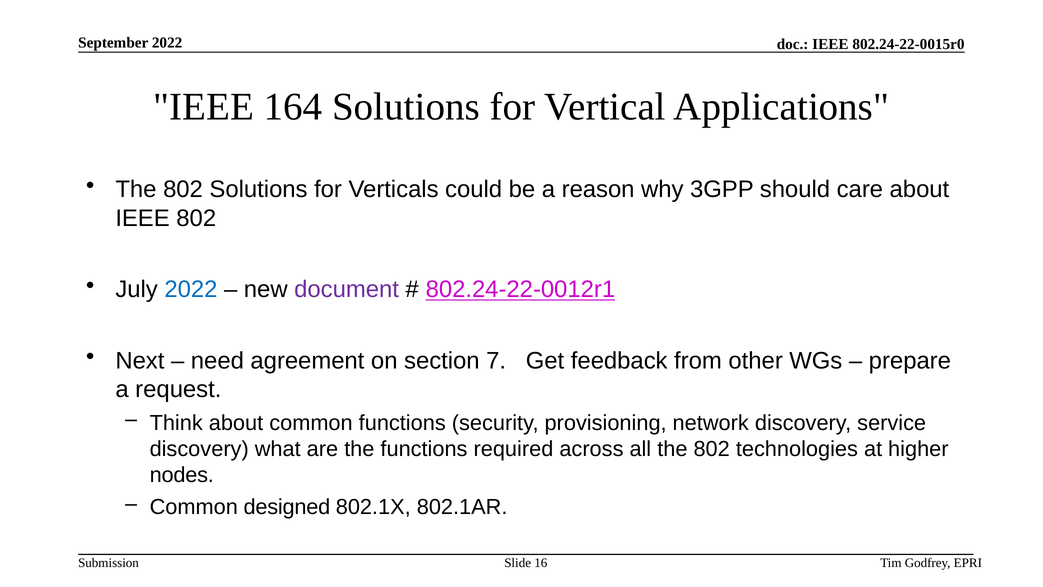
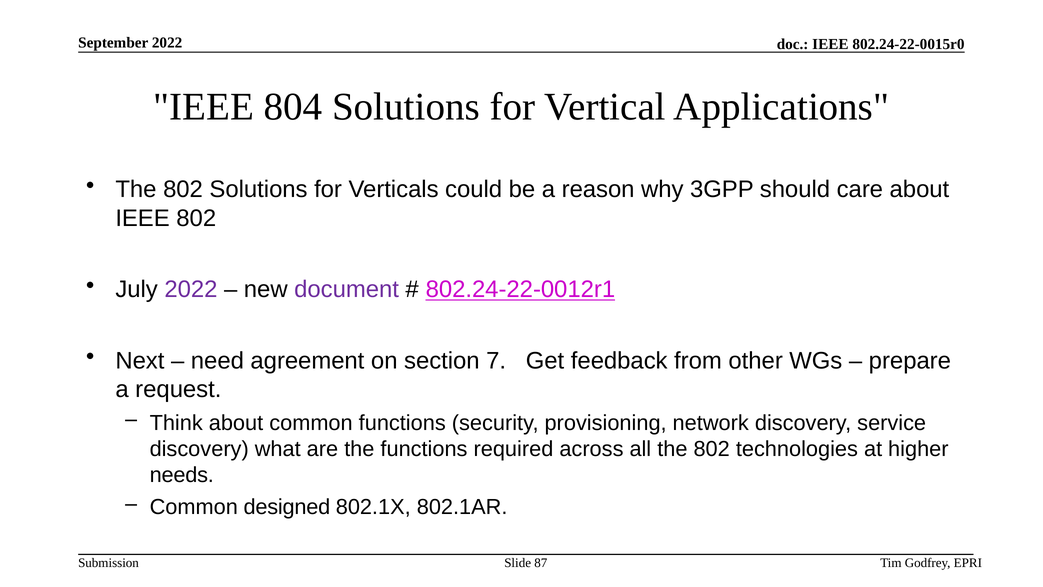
164: 164 -> 804
2022 at (191, 289) colour: blue -> purple
nodes: nodes -> needs
16: 16 -> 87
